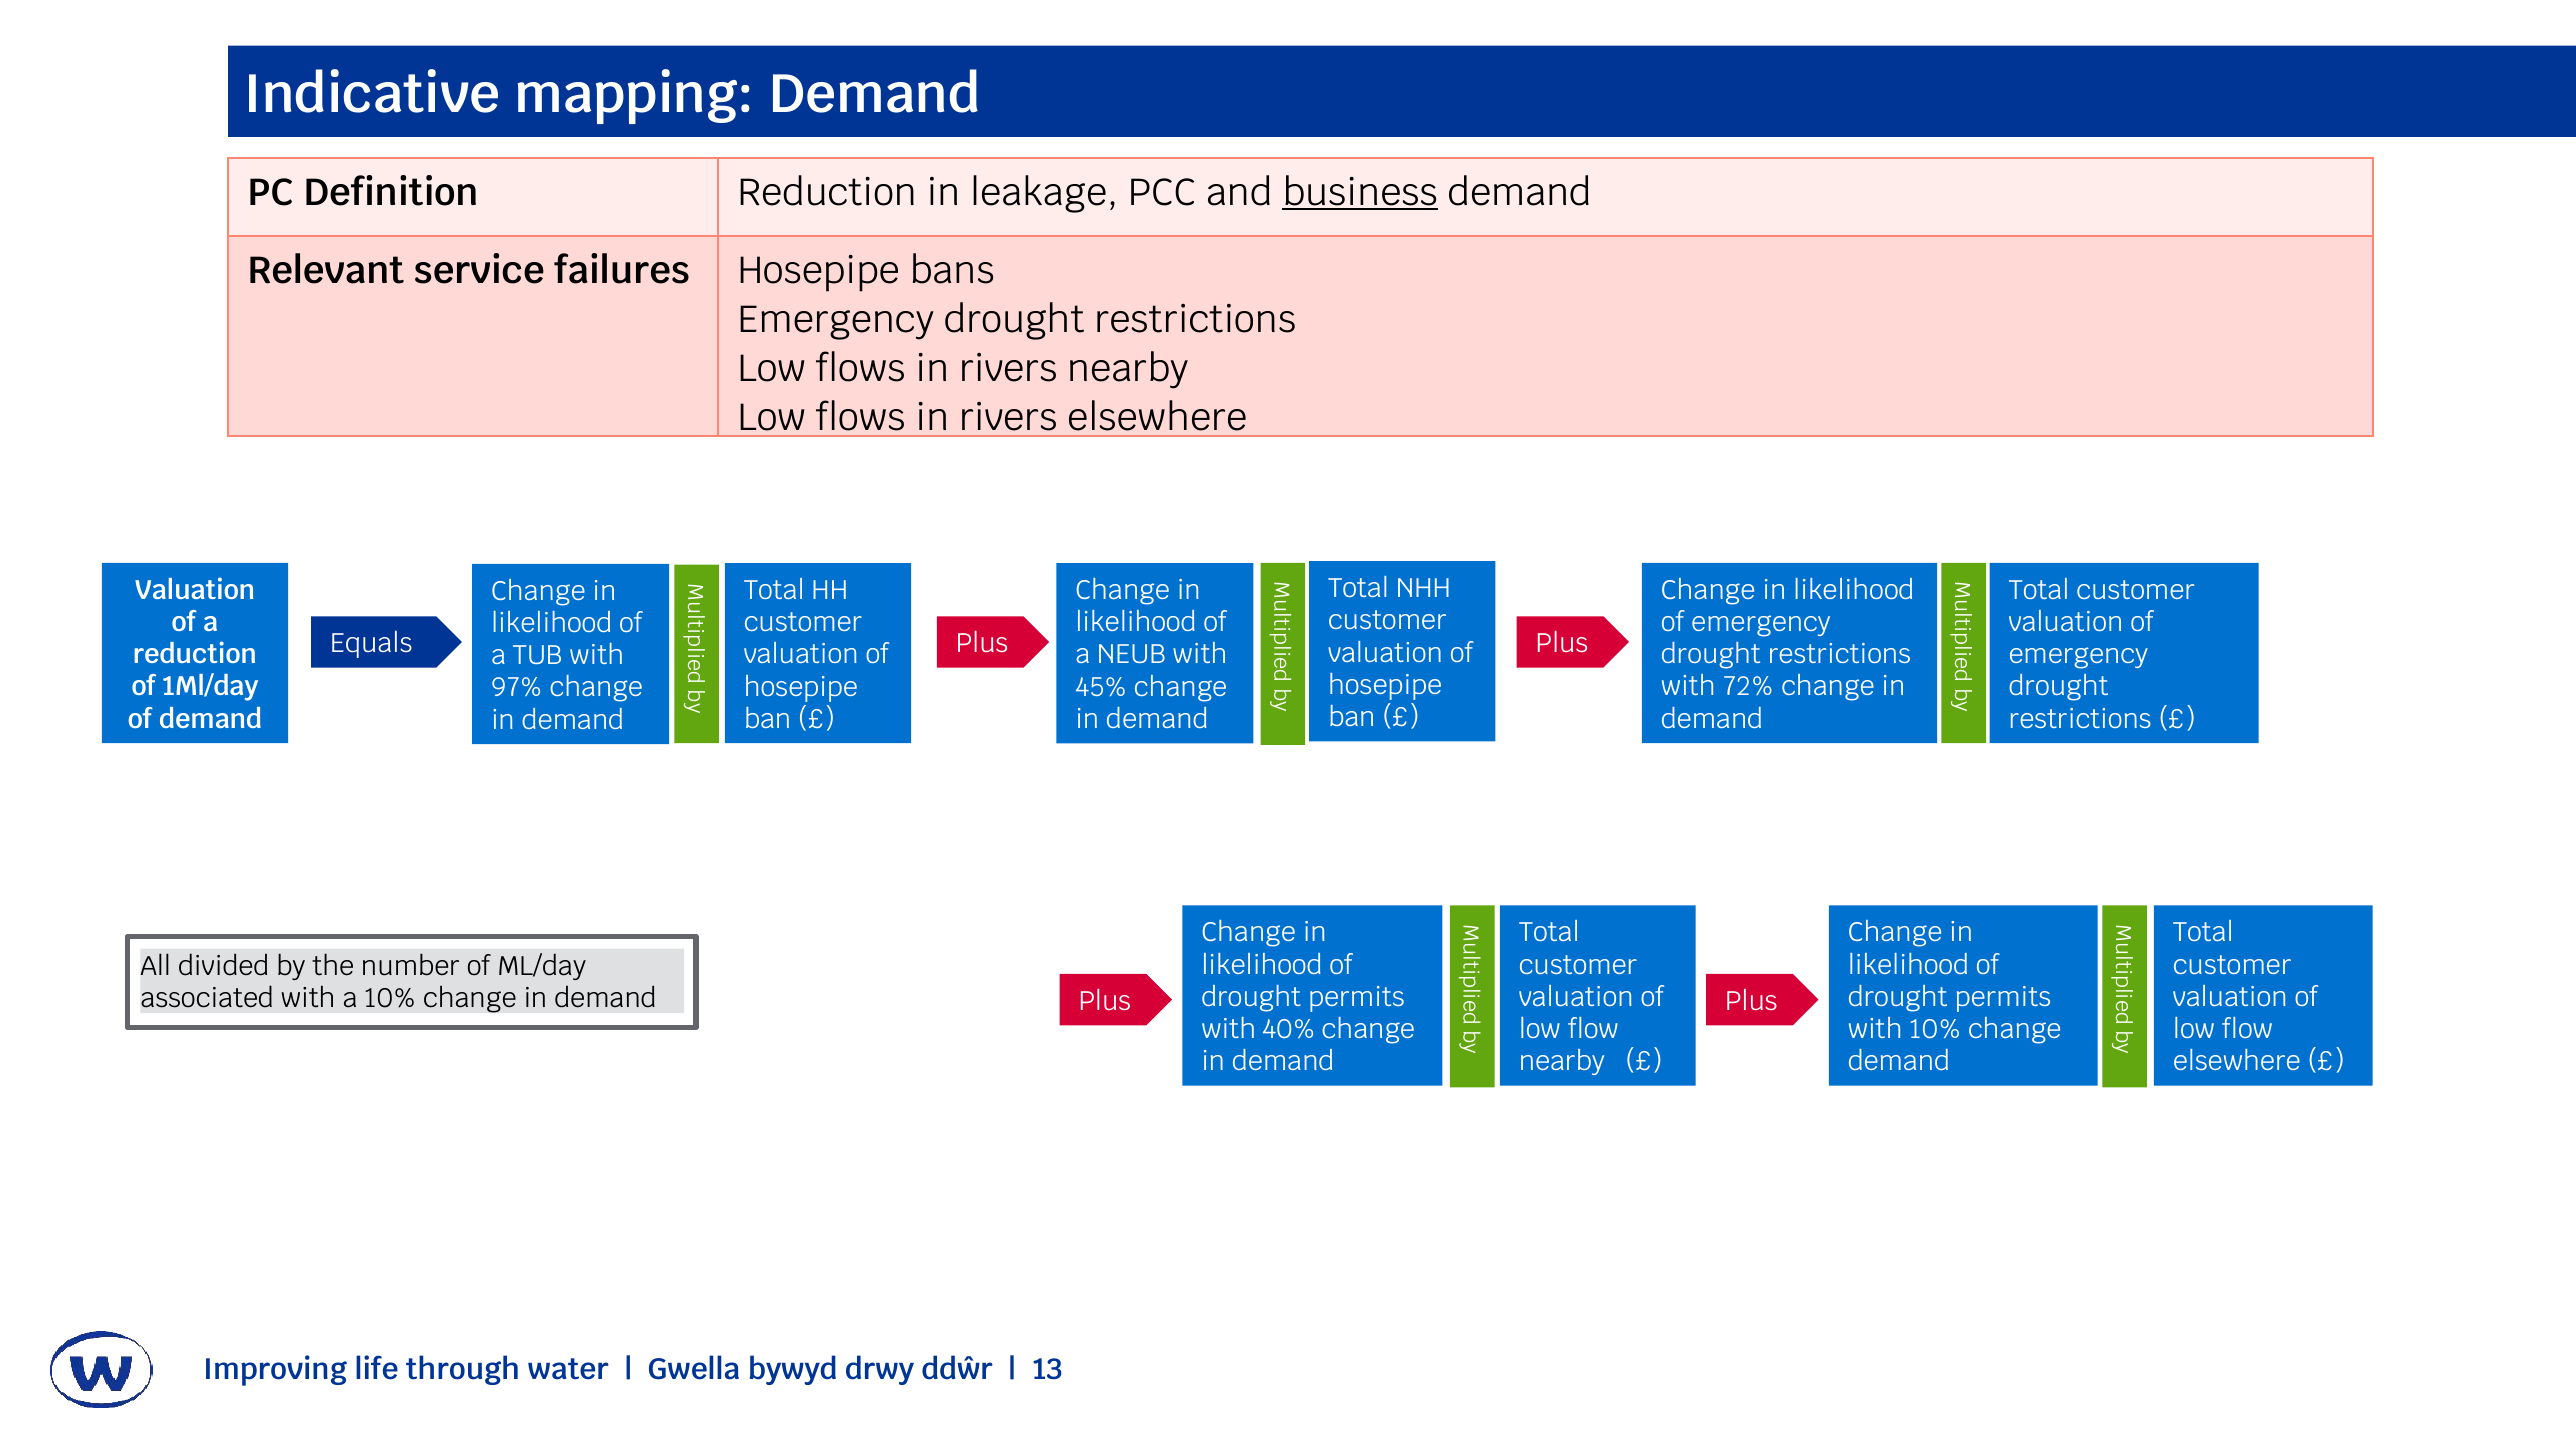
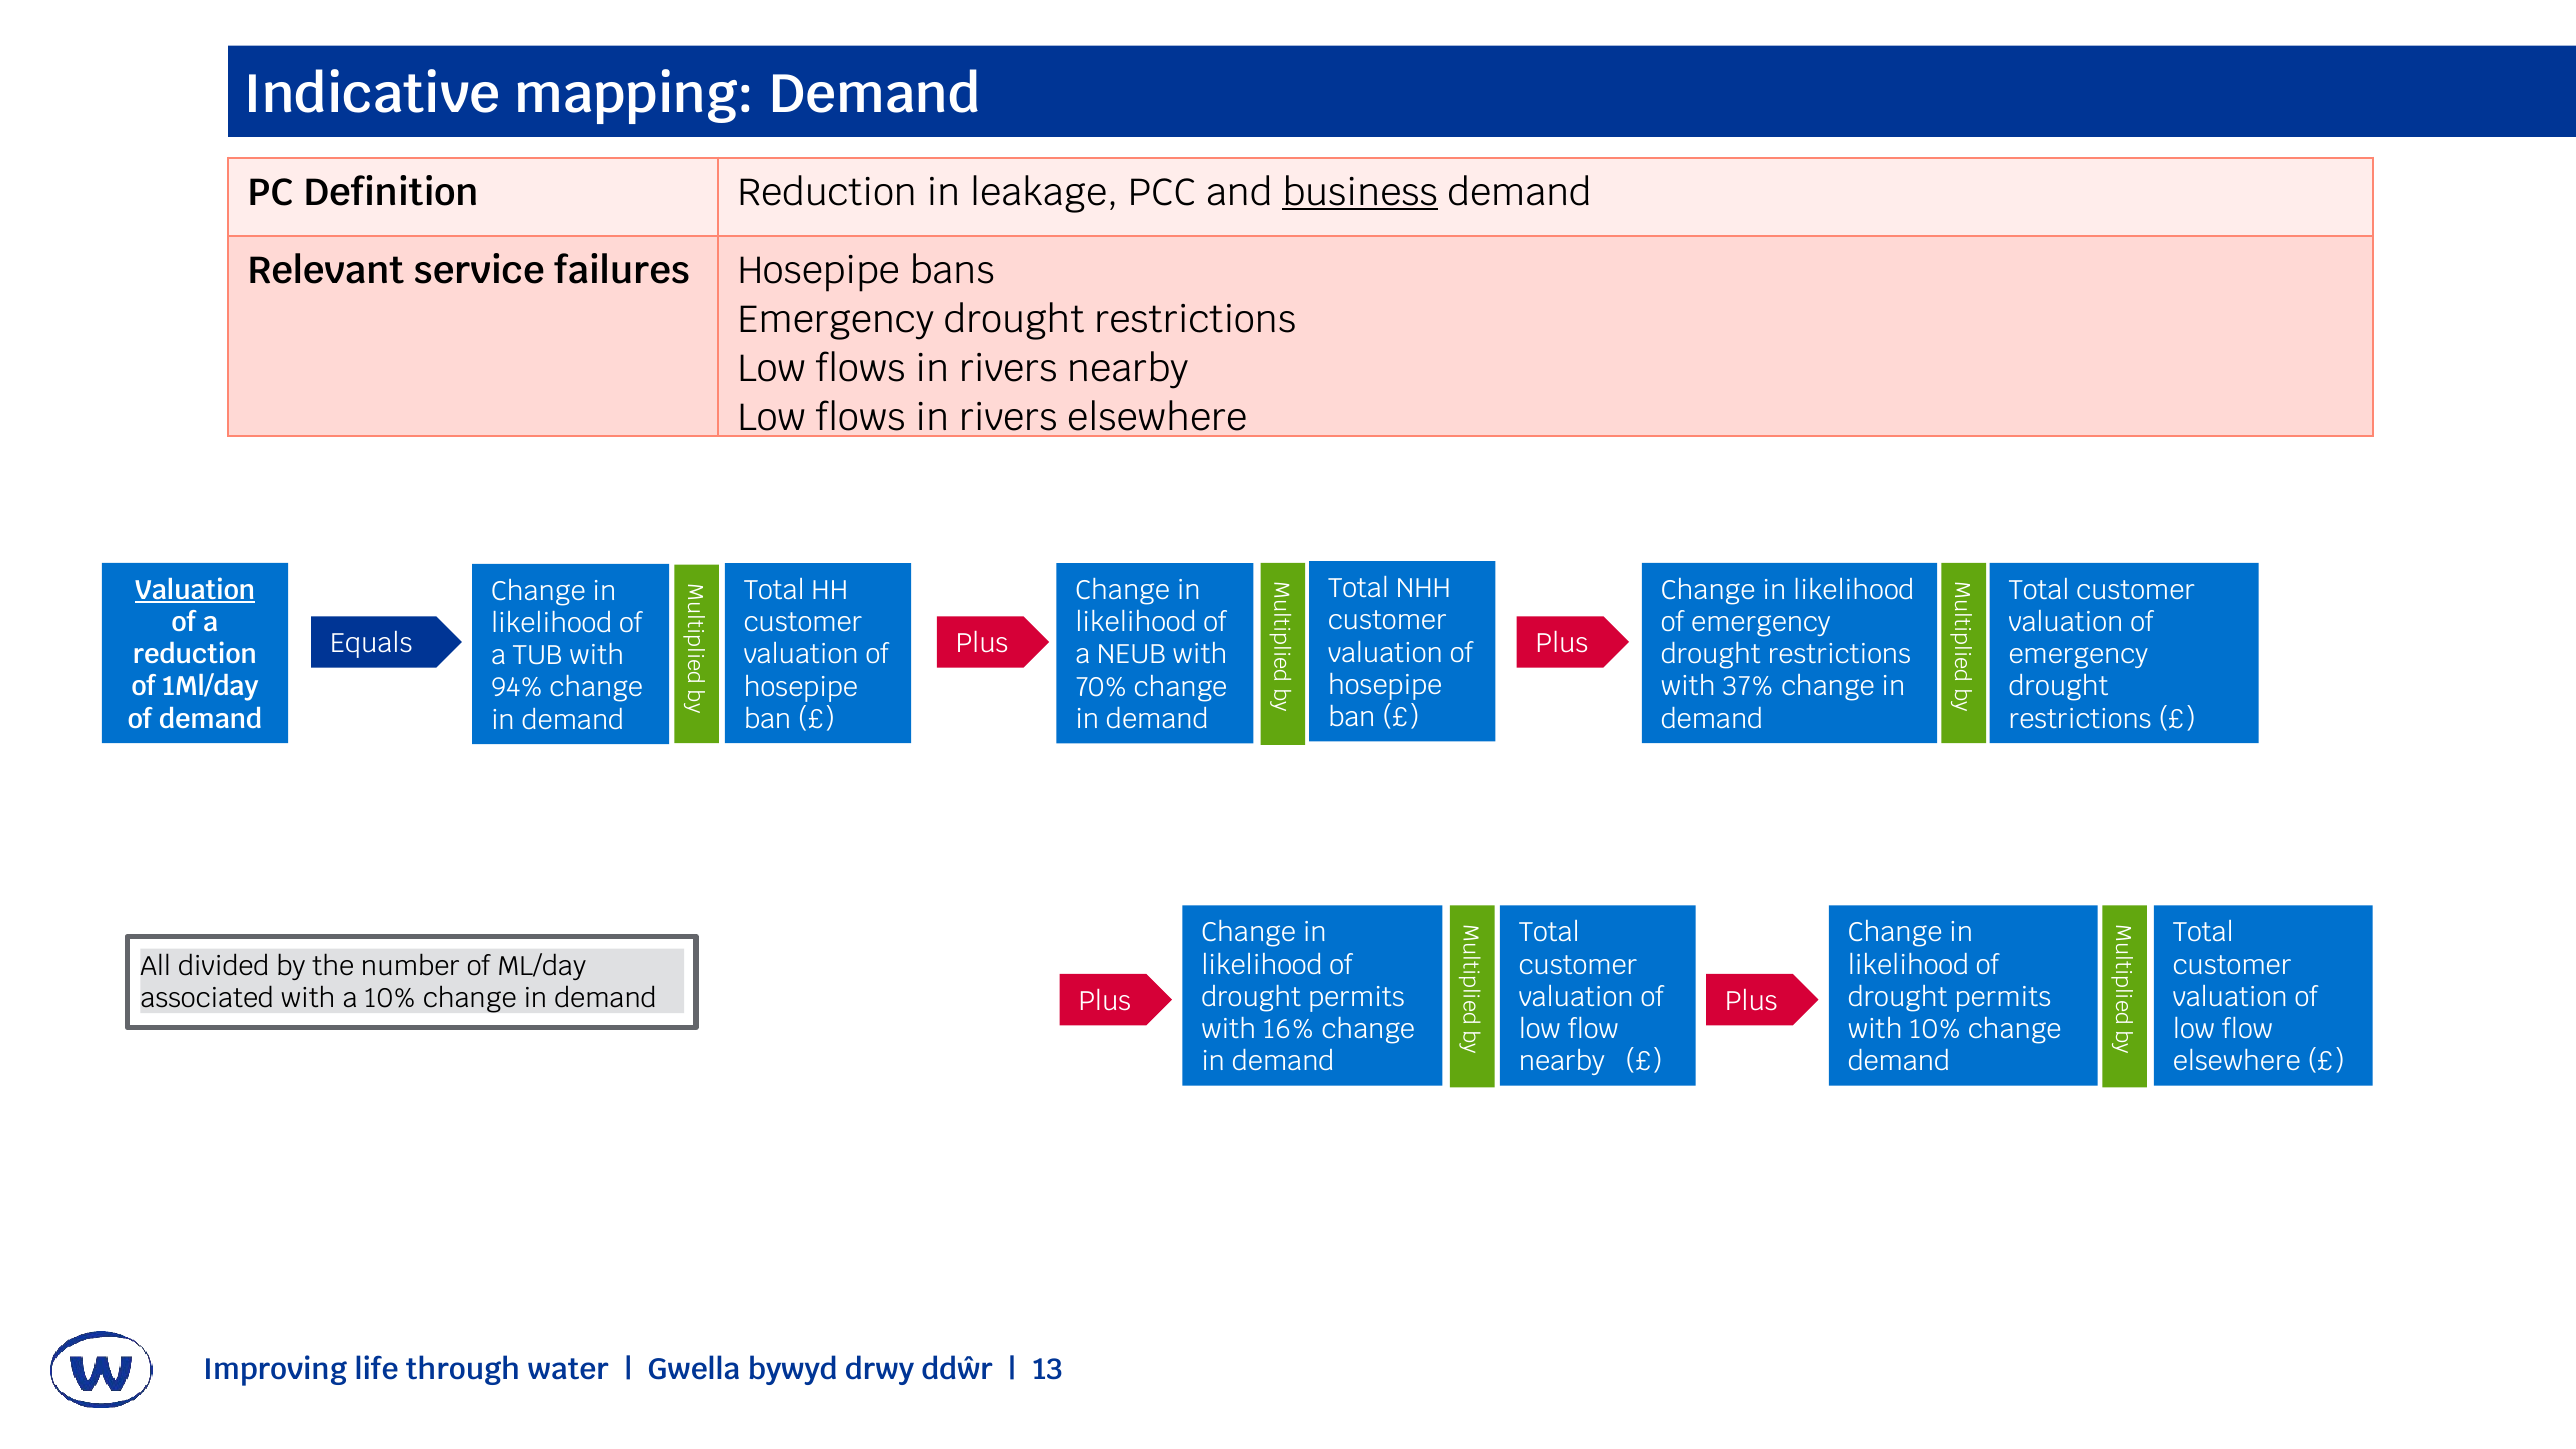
Valuation at (195, 590) underline: none -> present
72%: 72% -> 37%
45%: 45% -> 70%
97%: 97% -> 94%
40%: 40% -> 16%
